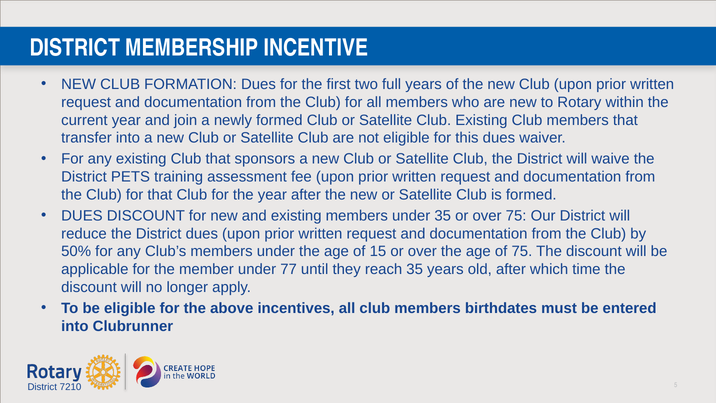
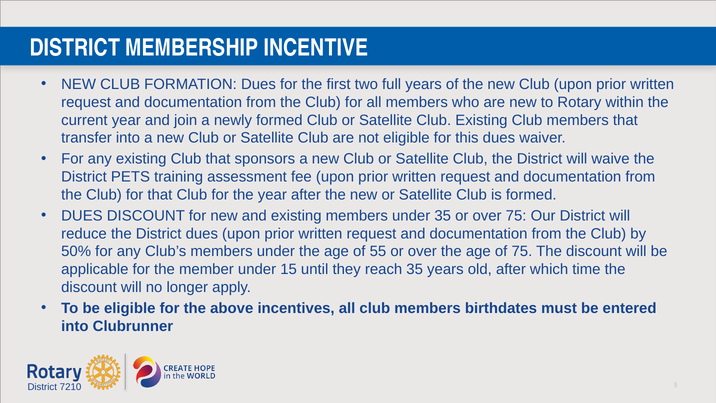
15: 15 -> 55
77: 77 -> 15
